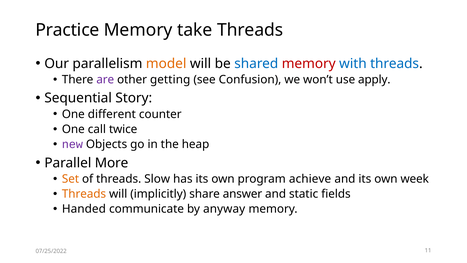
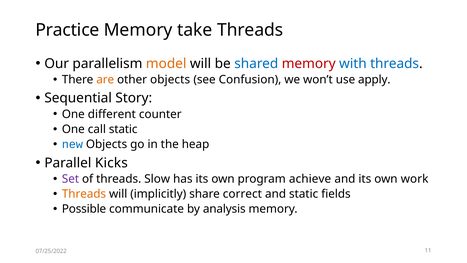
are colour: purple -> orange
other getting: getting -> objects
call twice: twice -> static
new colour: purple -> blue
More: More -> Kicks
Set colour: orange -> purple
week: week -> work
answer: answer -> correct
Handed: Handed -> Possible
anyway: anyway -> analysis
